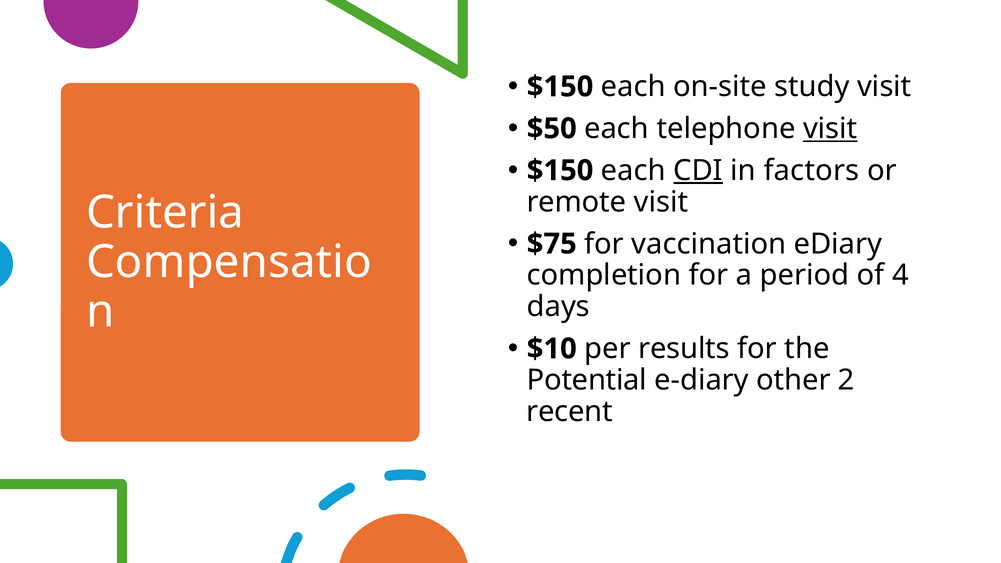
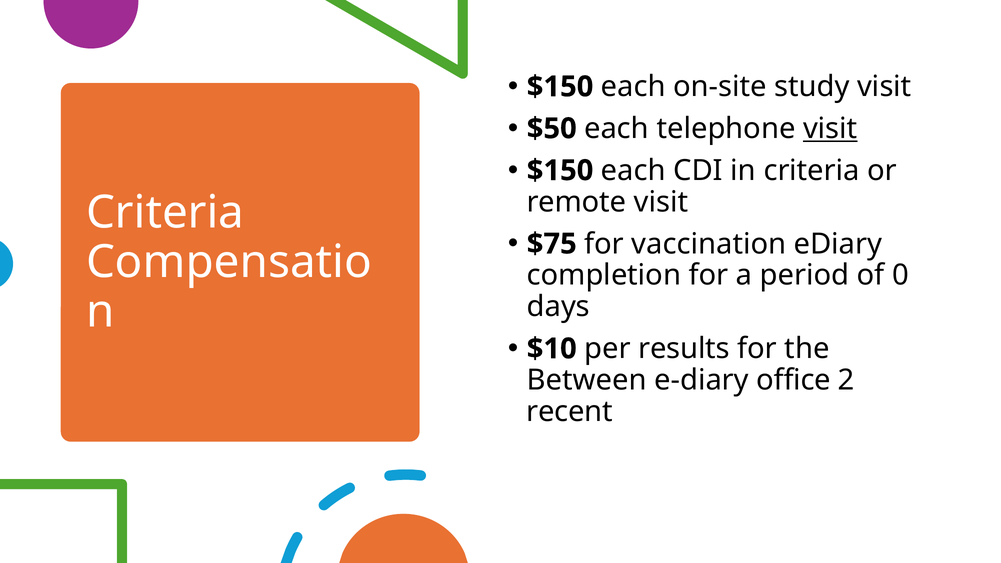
CDI underline: present -> none
in factors: factors -> criteria
4: 4 -> 0
Potential: Potential -> Between
other: other -> office
